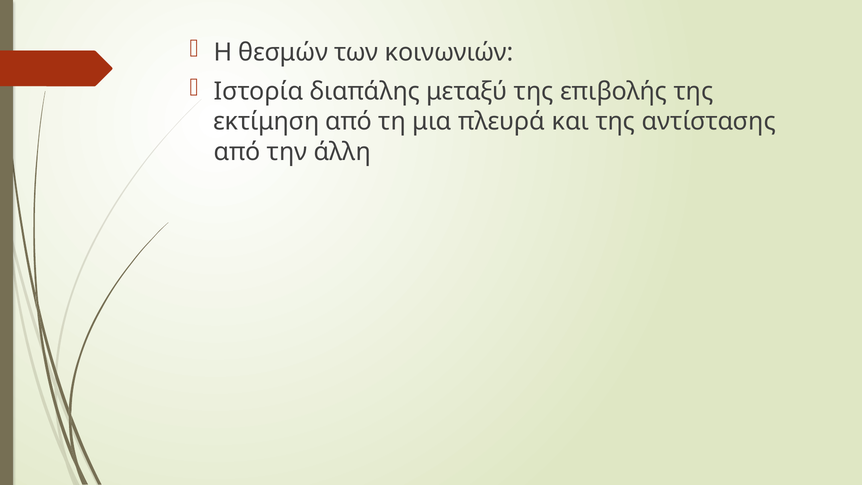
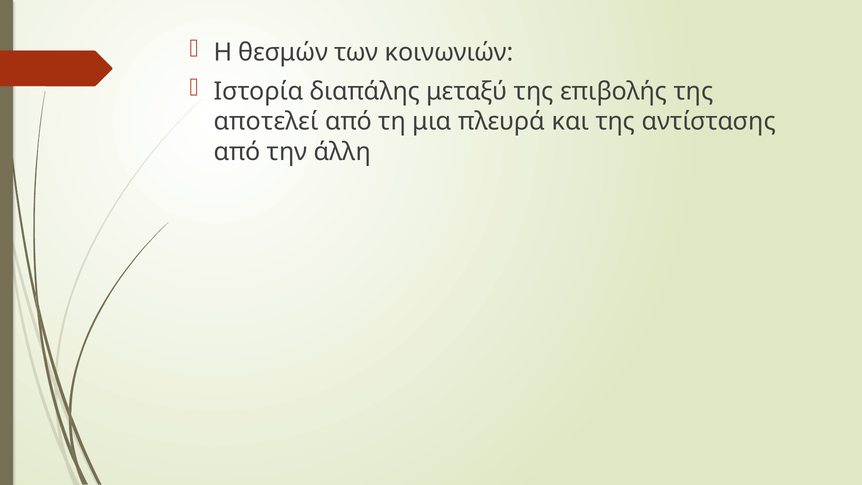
εκτίμηση: εκτίμηση -> αποτελεί
